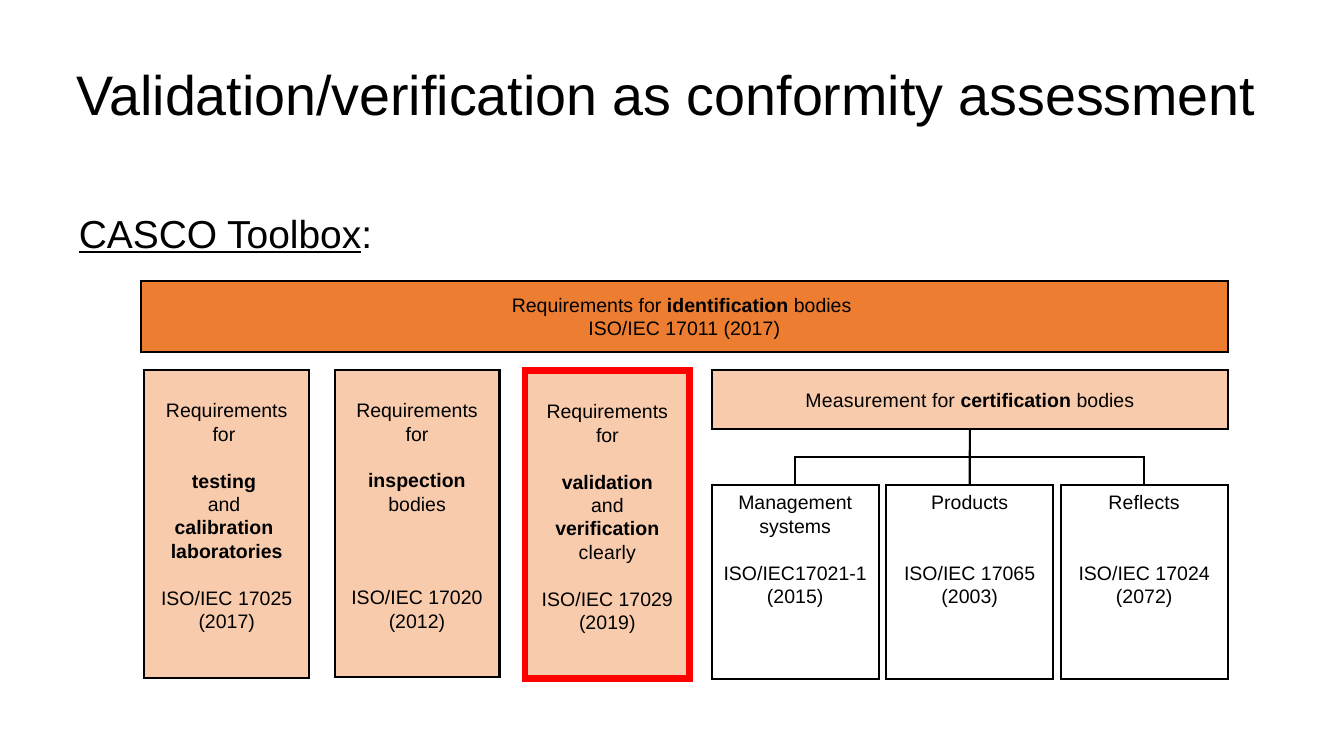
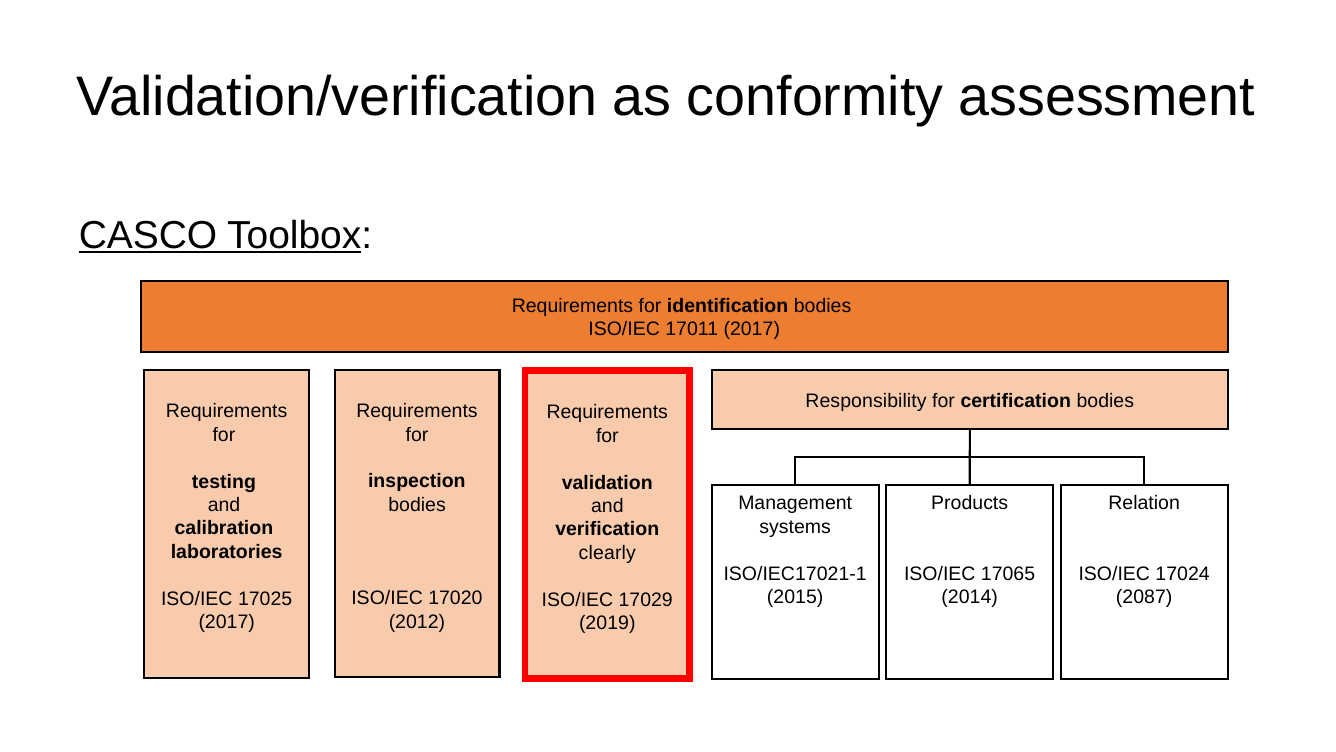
Measurement: Measurement -> Responsibility
Reflects: Reflects -> Relation
2003: 2003 -> 2014
2072: 2072 -> 2087
